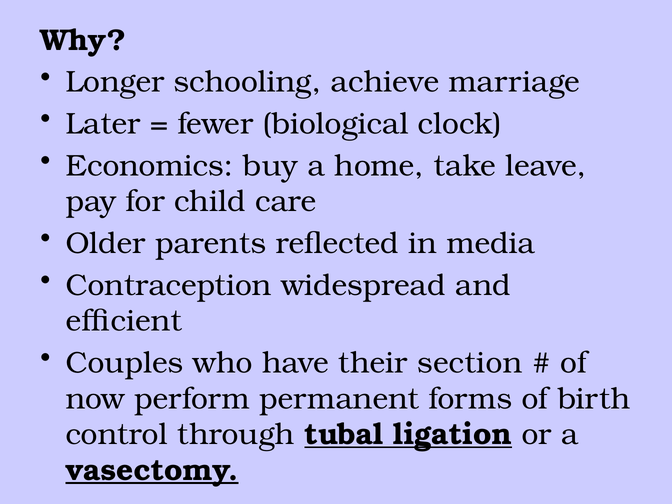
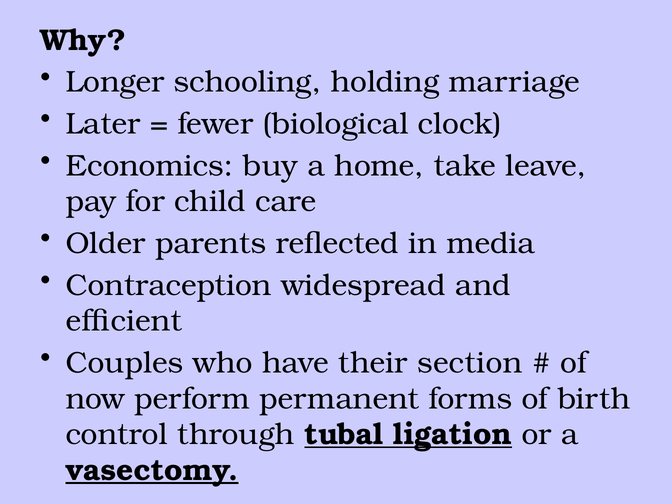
achieve: achieve -> holding
